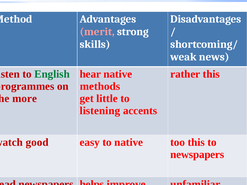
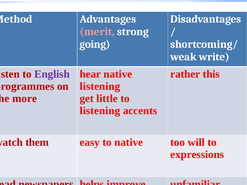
skills: skills -> going
news: news -> write
English at (52, 74) colour: green -> purple
methods at (100, 86): methods -> listening
good: good -> them
too this: this -> will
newspapers at (197, 155): newspapers -> expressions
